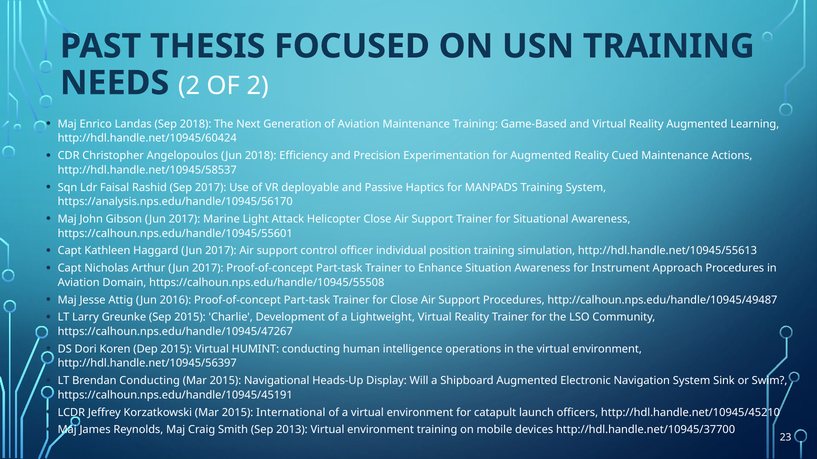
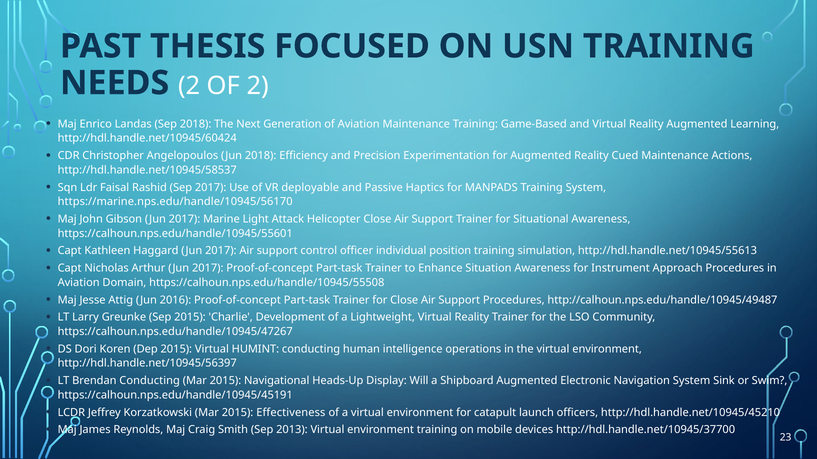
https://analysis.nps.edu/handle/10945/56170: https://analysis.nps.edu/handle/10945/56170 -> https://marine.nps.edu/handle/10945/56170
International: International -> Effectiveness
